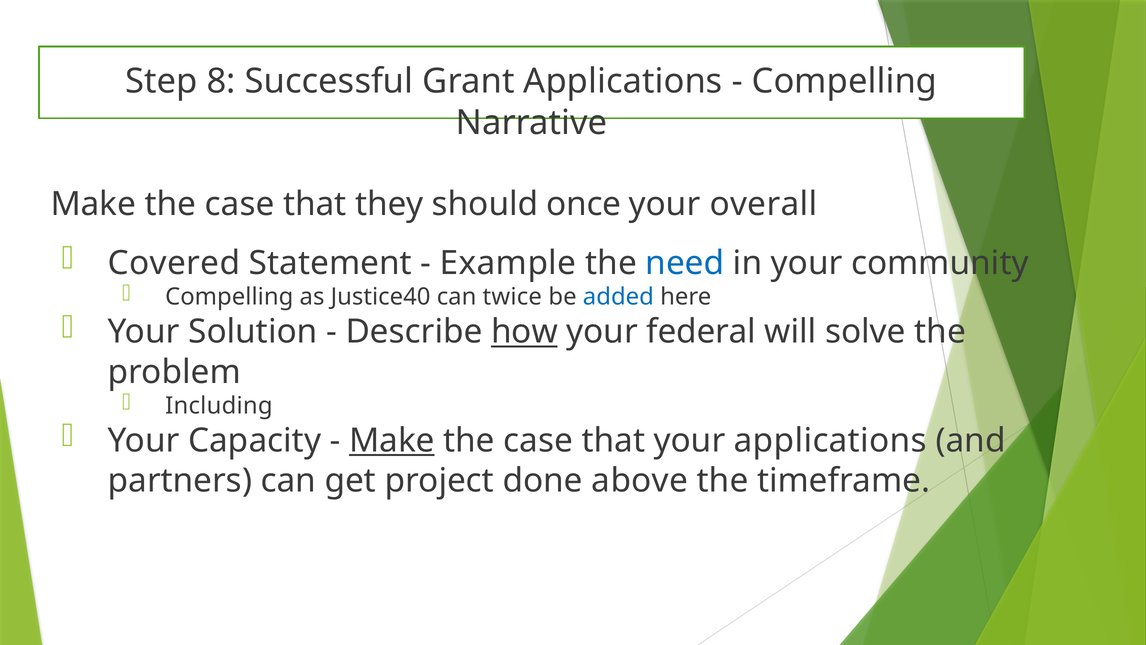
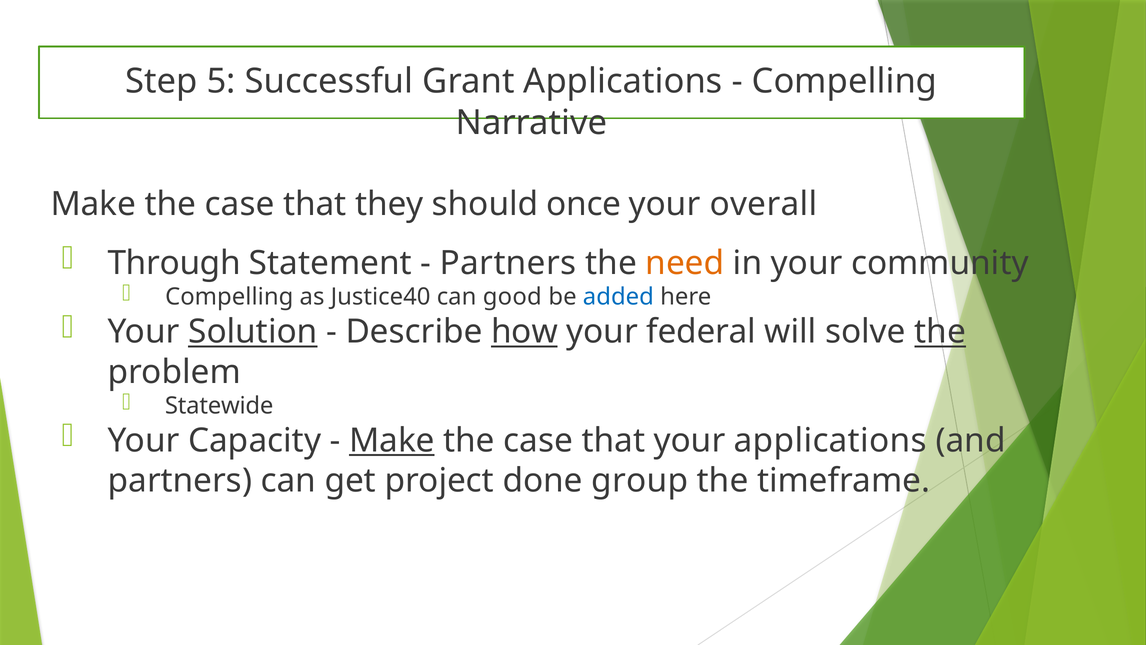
8: 8 -> 5
Covered: Covered -> Through
Example at (508, 263): Example -> Partners
need colour: blue -> orange
twice: twice -> good
Solution underline: none -> present
the at (940, 332) underline: none -> present
Including: Including -> Statewide
above: above -> group
